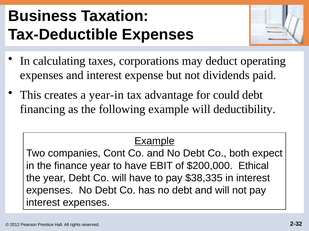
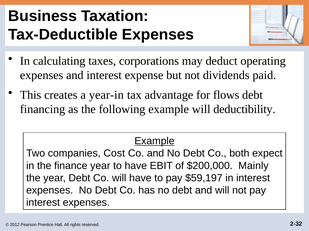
could: could -> flows
Cont: Cont -> Cost
Ethical: Ethical -> Mainly
$38,335: $38,335 -> $59,197
